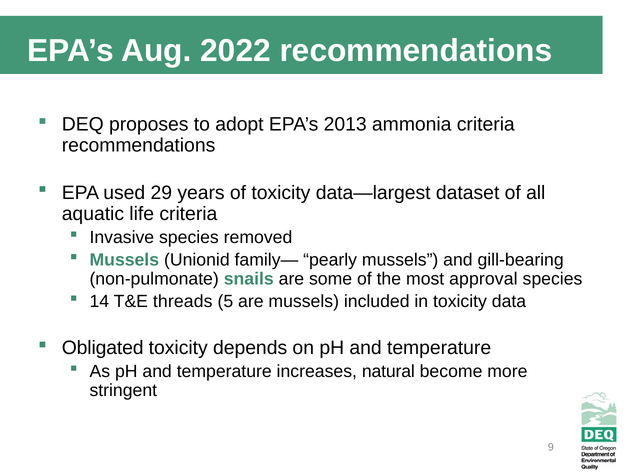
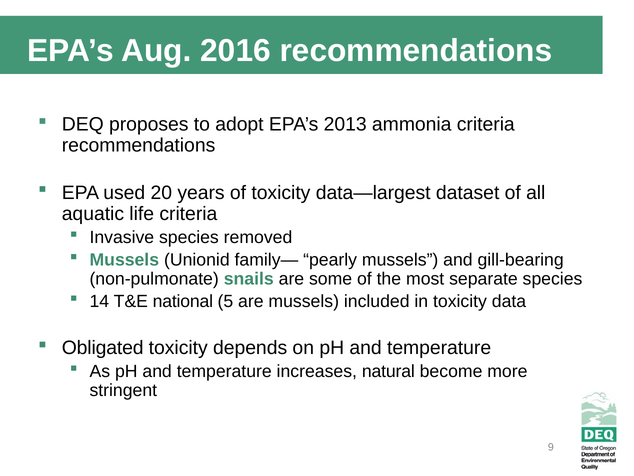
2022: 2022 -> 2016
29: 29 -> 20
approval: approval -> separate
threads: threads -> national
